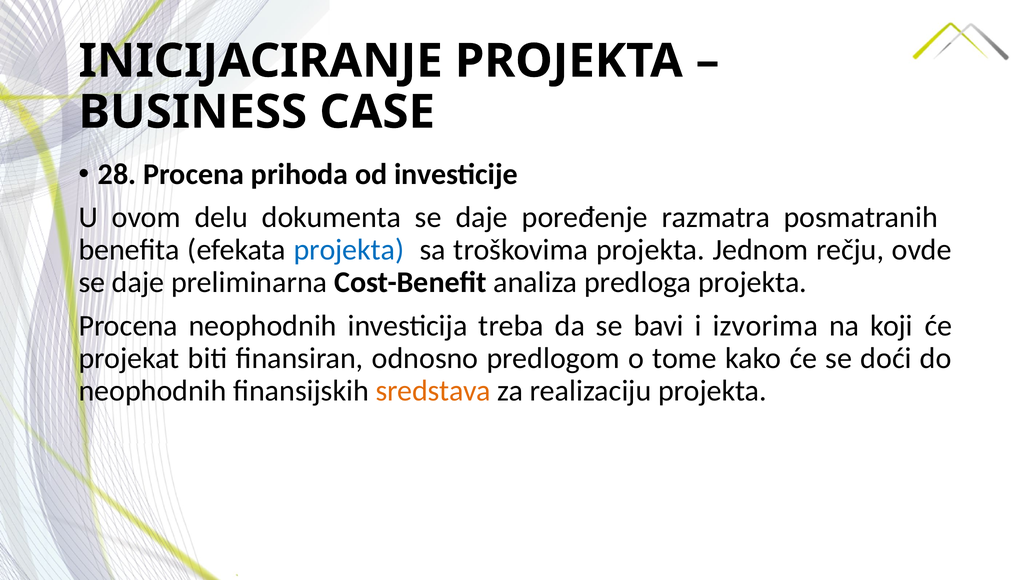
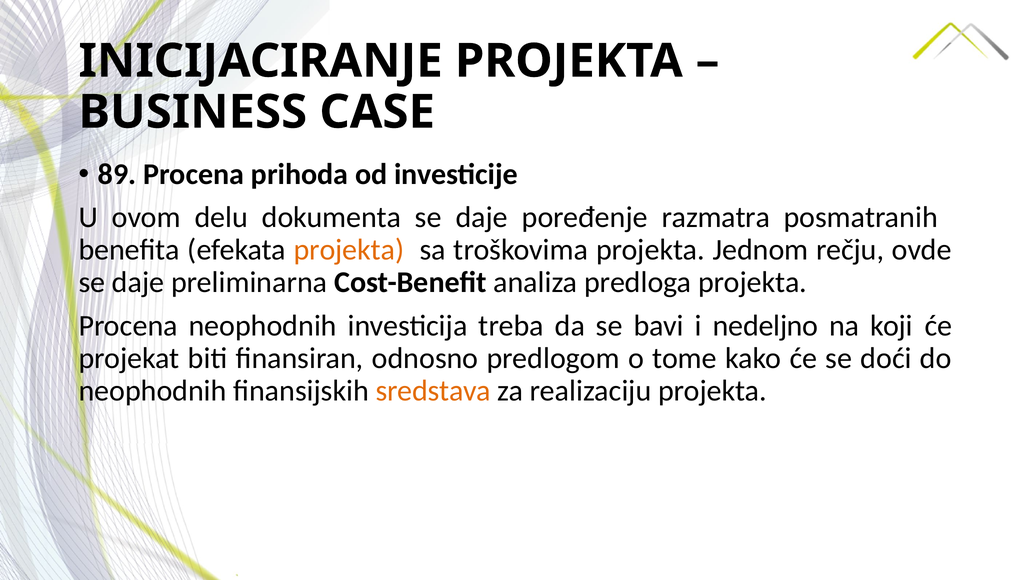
28: 28 -> 89
projekta at (349, 250) colour: blue -> orange
izvorima: izvorima -> nedeljno
